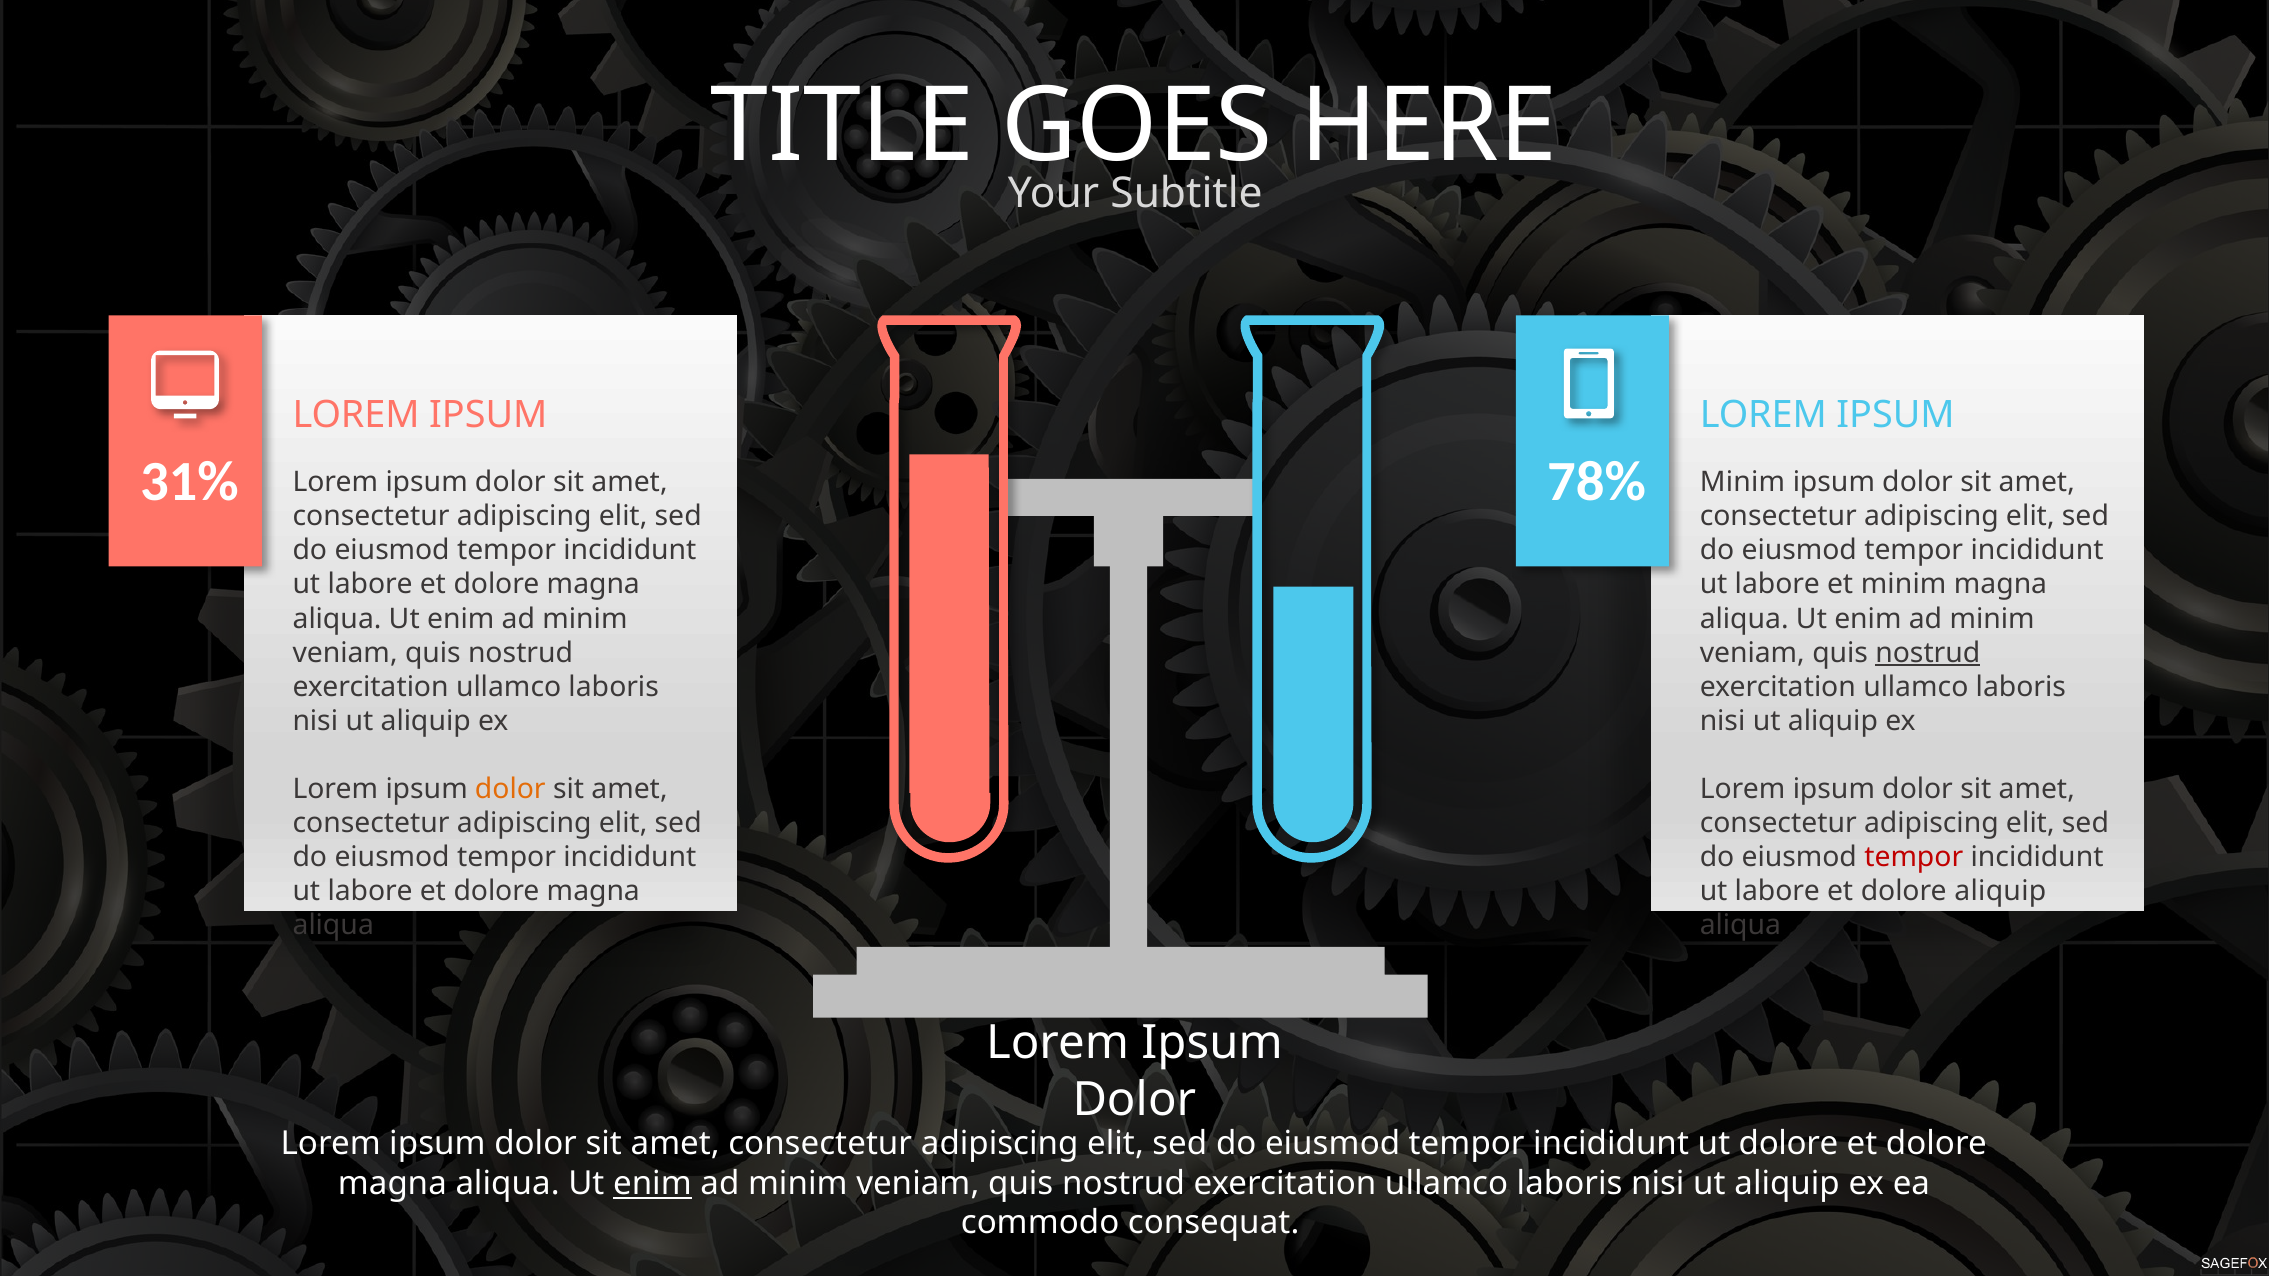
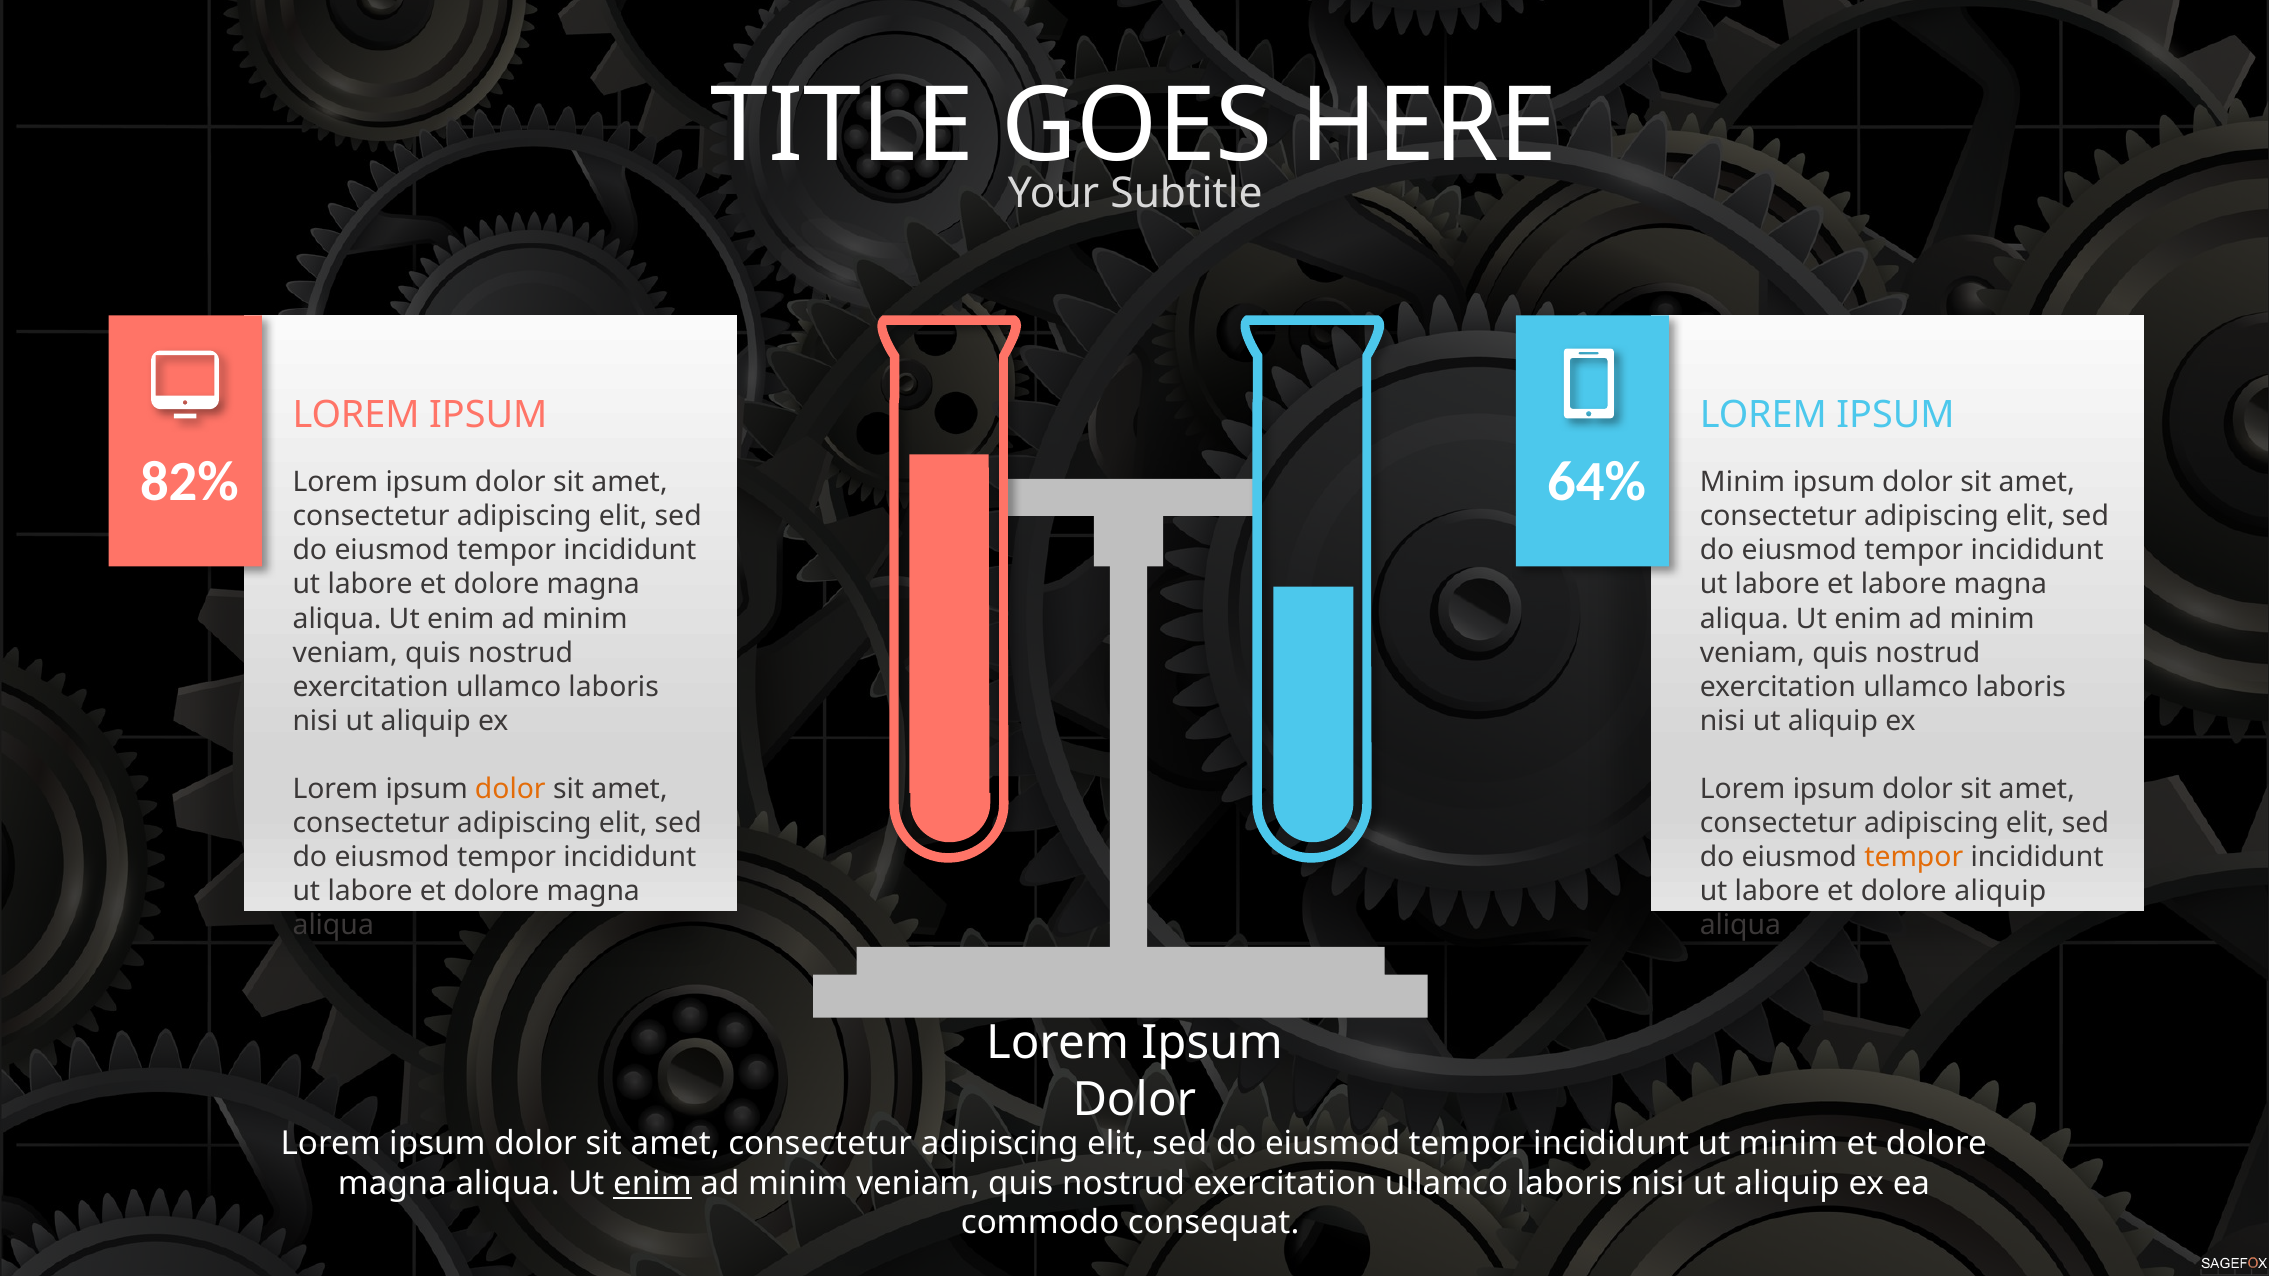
31%: 31% -> 82%
78%: 78% -> 64%
et minim: minim -> labore
nostrud at (1928, 653) underline: present -> none
tempor at (1914, 857) colour: red -> orange
ut dolore: dolore -> minim
